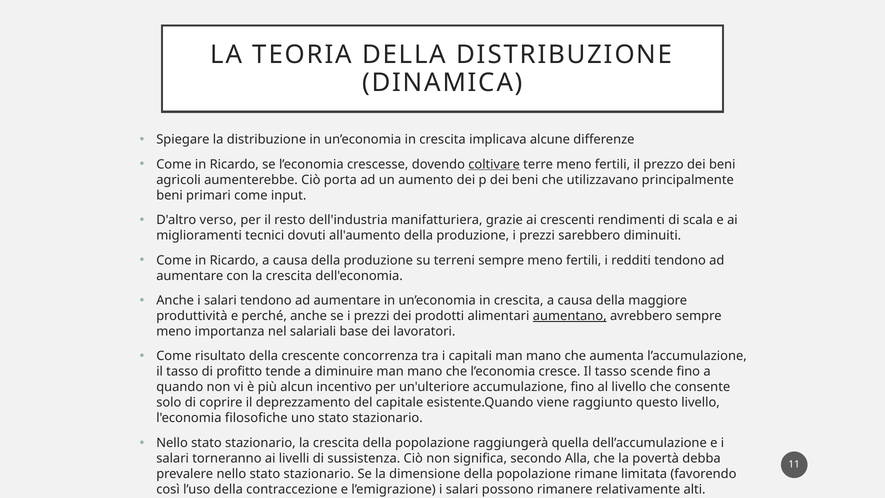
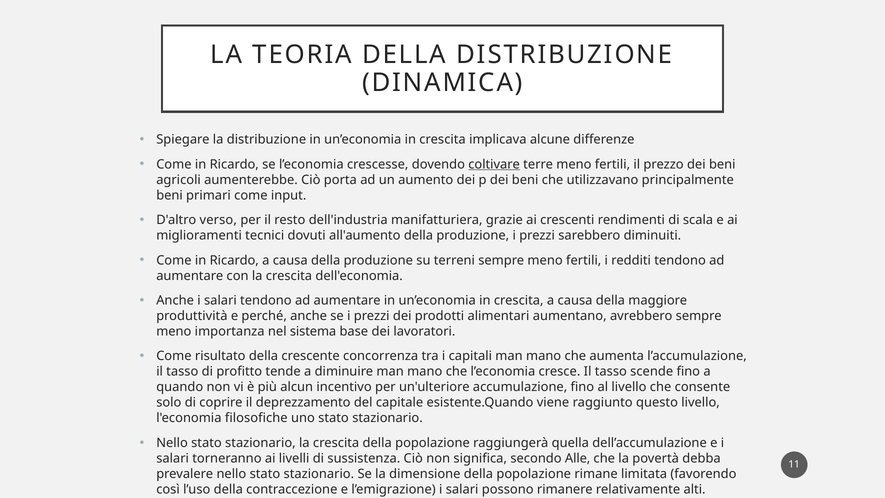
aumentano underline: present -> none
salariali: salariali -> sistema
Alla: Alla -> Alle
